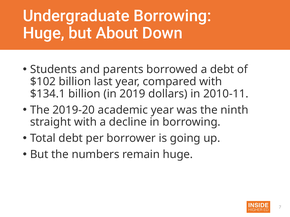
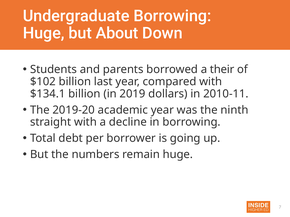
a debt: debt -> their
